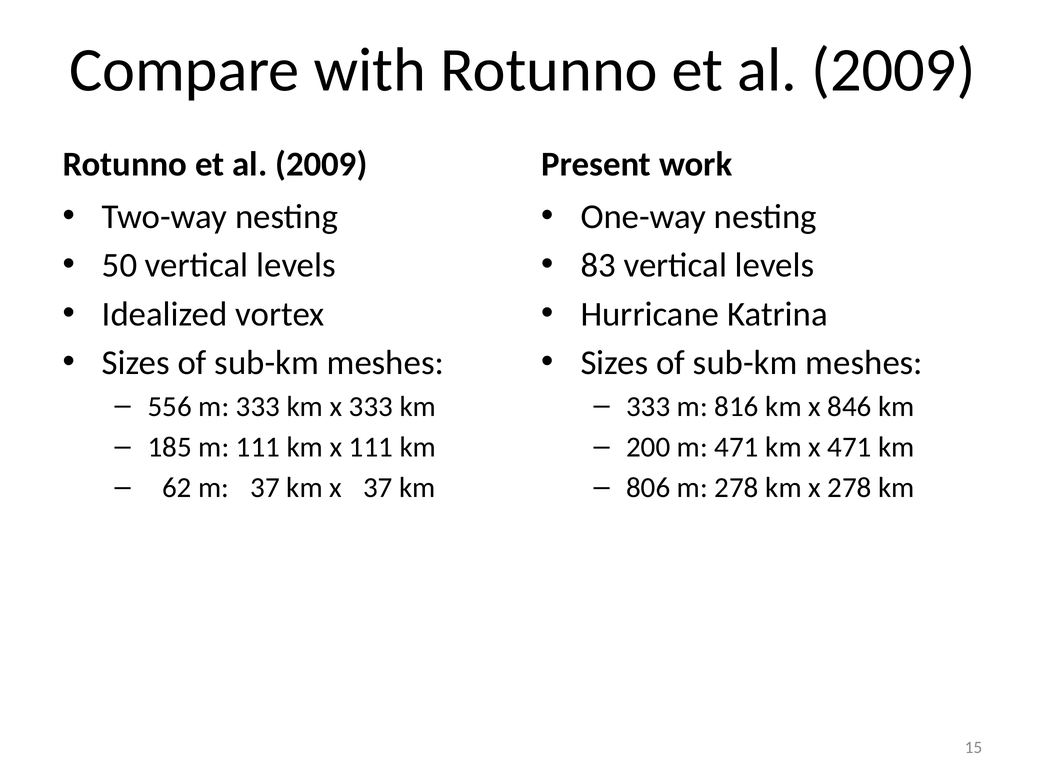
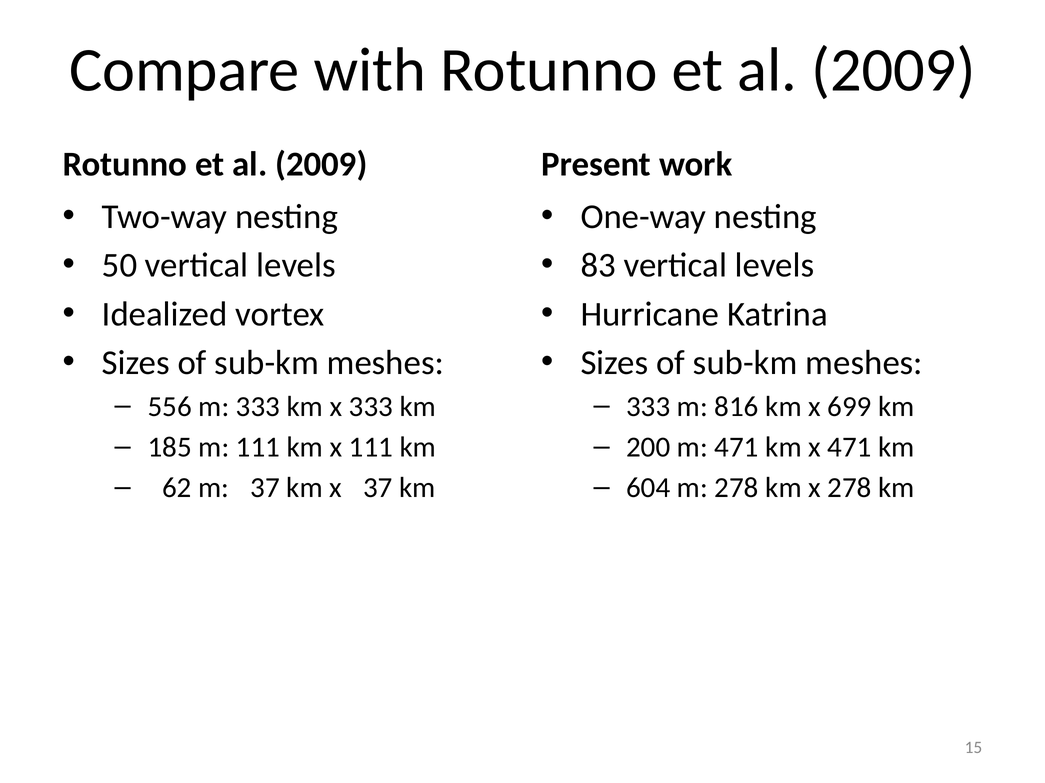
846: 846 -> 699
806: 806 -> 604
